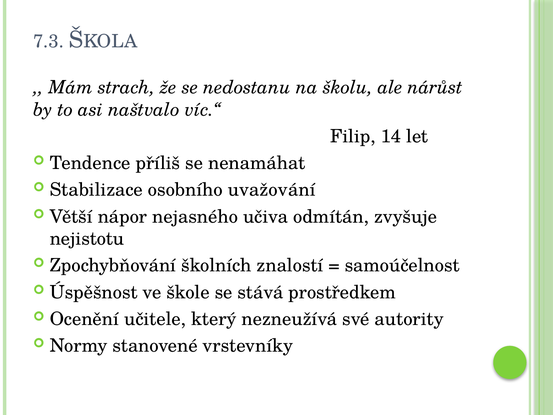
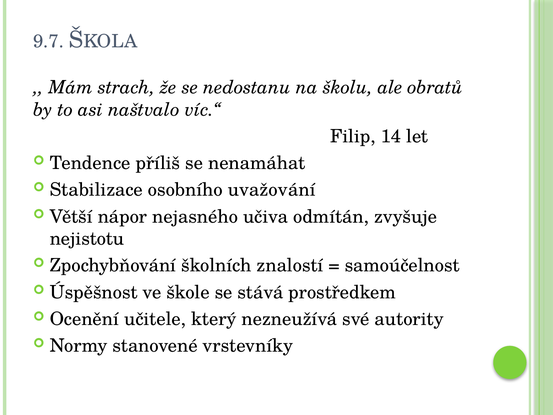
7.3: 7.3 -> 9.7
nárůst: nárůst -> obratů
